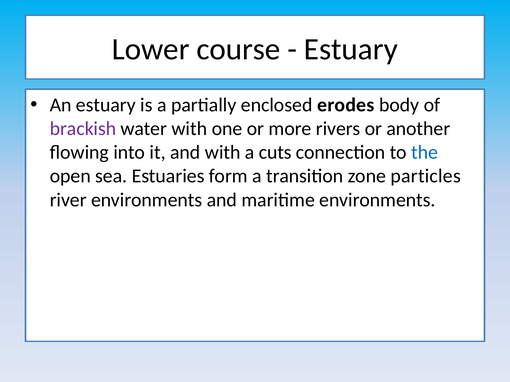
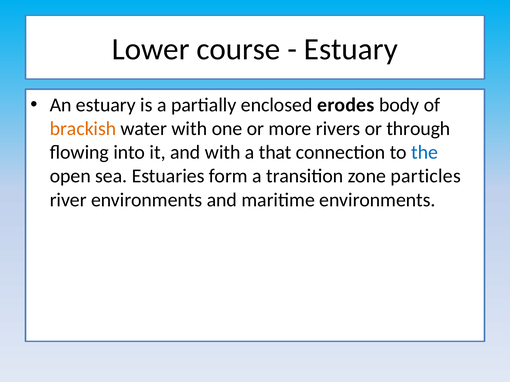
brackish colour: purple -> orange
another: another -> through
cuts: cuts -> that
